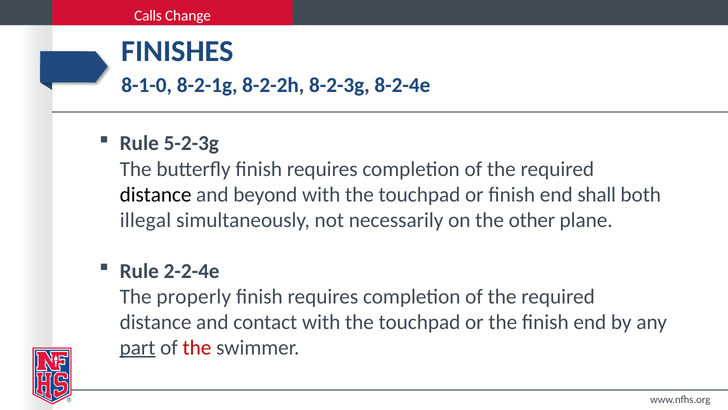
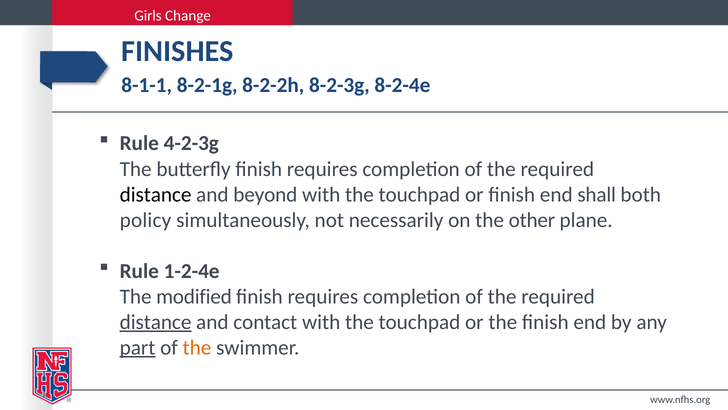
Calls: Calls -> Girls
8-1-0: 8-1-0 -> 8-1-1
5-2-3g: 5-2-3g -> 4-2-3g
illegal: illegal -> policy
2-2-4e: 2-2-4e -> 1-2-4e
properly: properly -> modified
distance at (156, 322) underline: none -> present
the at (197, 347) colour: red -> orange
